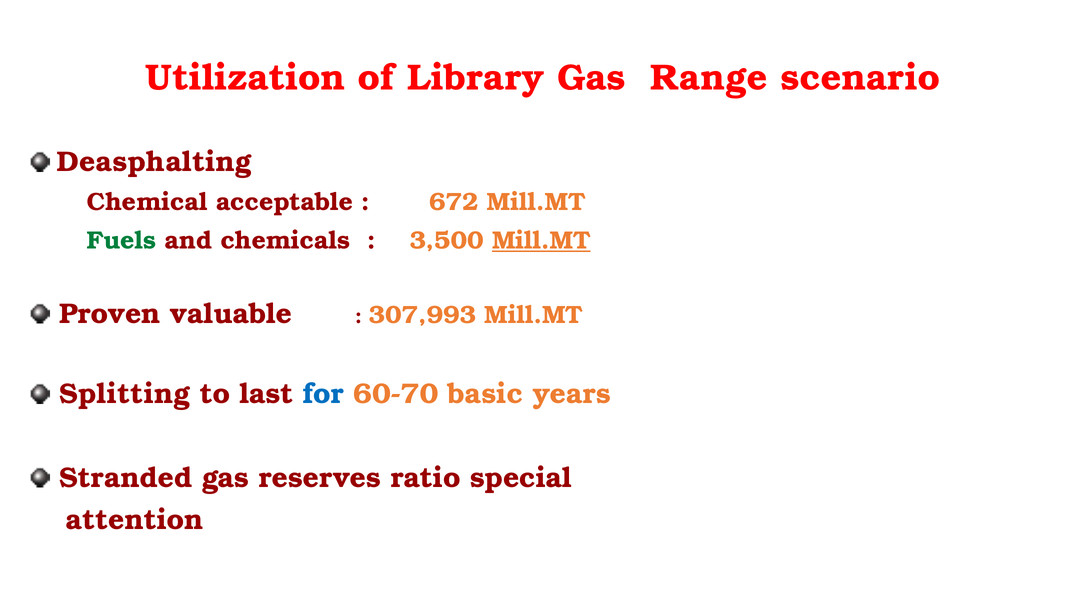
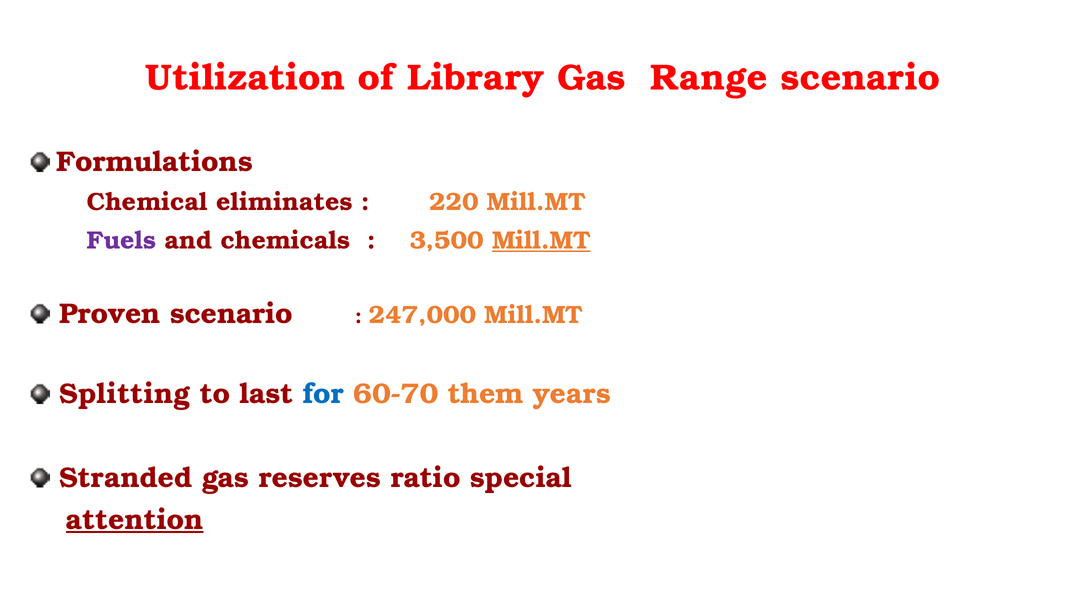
Deasphalting: Deasphalting -> Formulations
acceptable: acceptable -> eliminates
672: 672 -> 220
Fuels colour: green -> purple
Proven valuable: valuable -> scenario
307,993: 307,993 -> 247,000
basic: basic -> them
attention underline: none -> present
